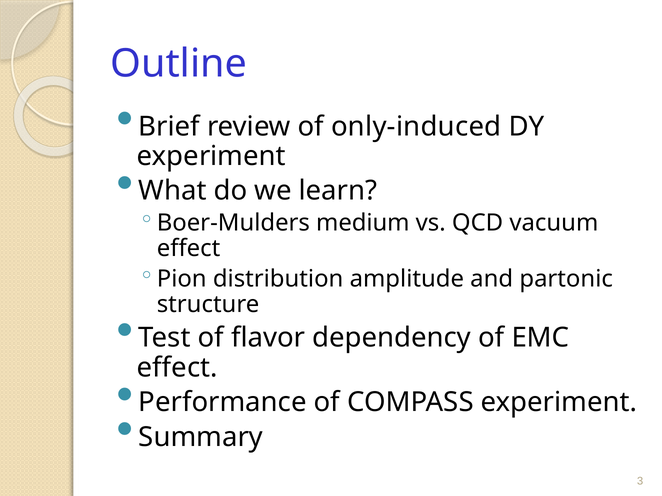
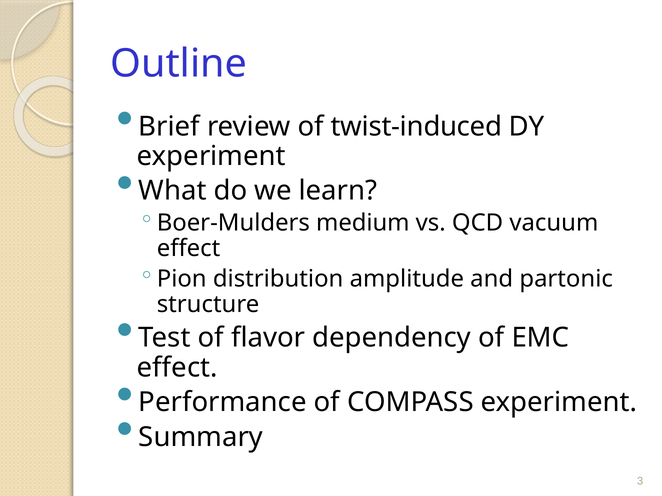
only-induced: only-induced -> twist-induced
